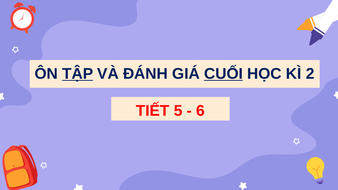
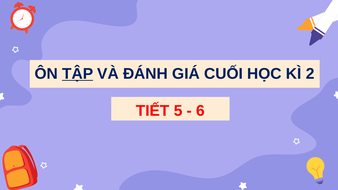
CUỐI underline: present -> none
